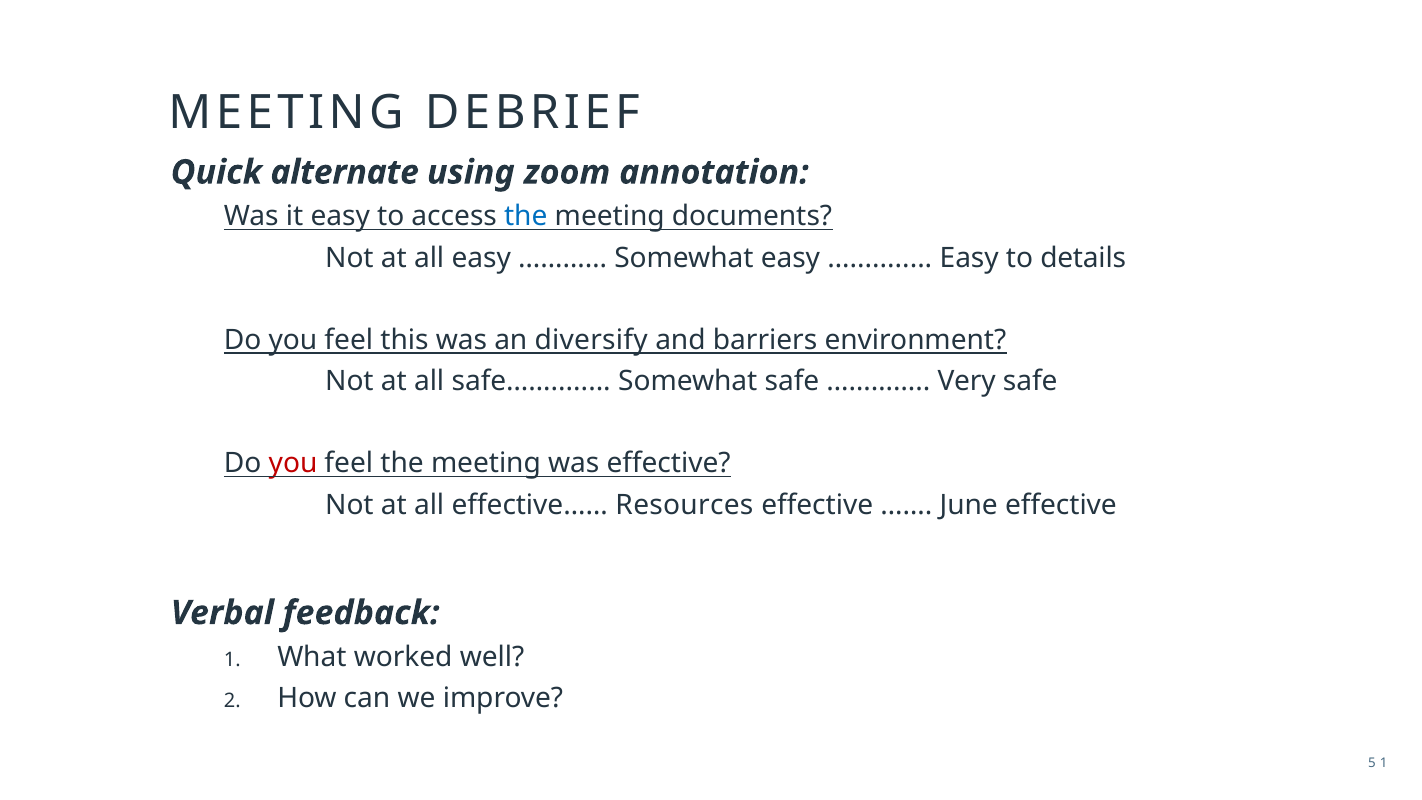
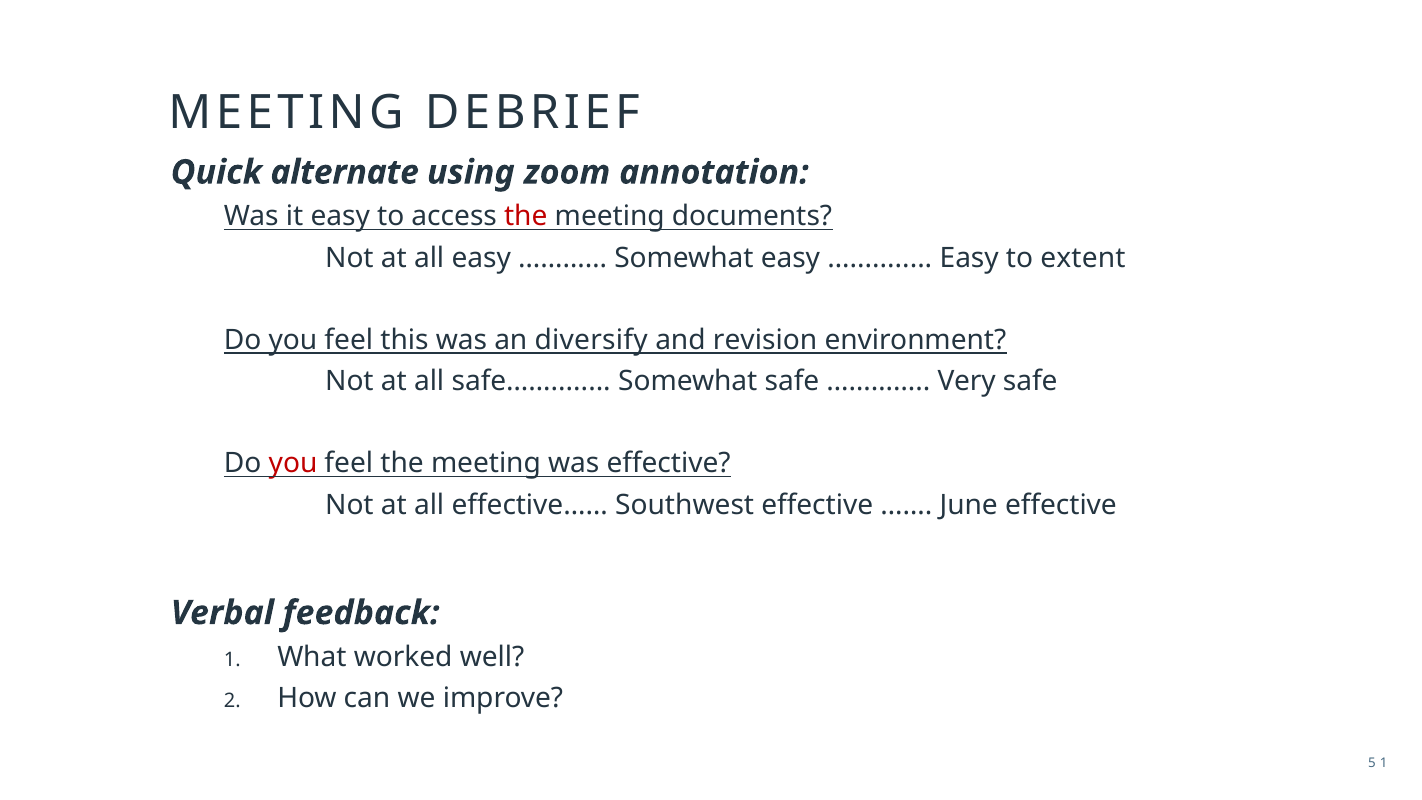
the at (526, 217) colour: blue -> red
details: details -> extent
barriers: barriers -> revision
Resources: Resources -> Southwest
